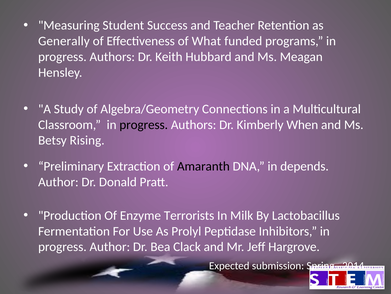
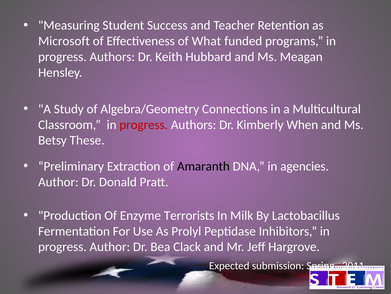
Generally: Generally -> Microsoft
progress at (144, 124) colour: black -> red
Rising: Rising -> These
depends: depends -> agencies
2014: 2014 -> 2011
